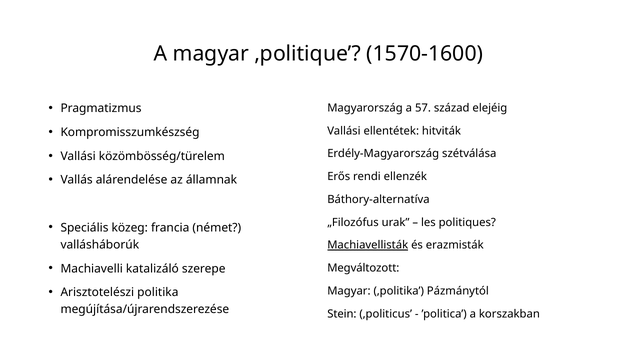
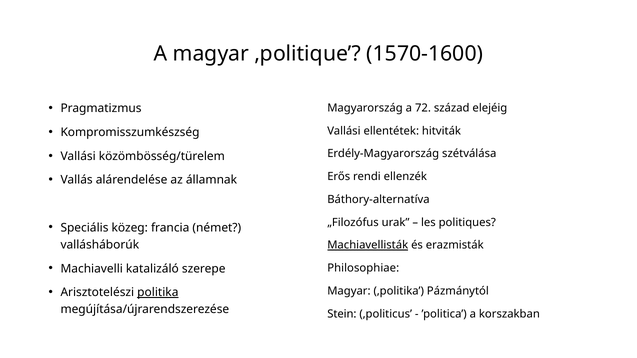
57: 57 -> 72
Megváltozott: Megváltozott -> Philosophiae
politika underline: none -> present
